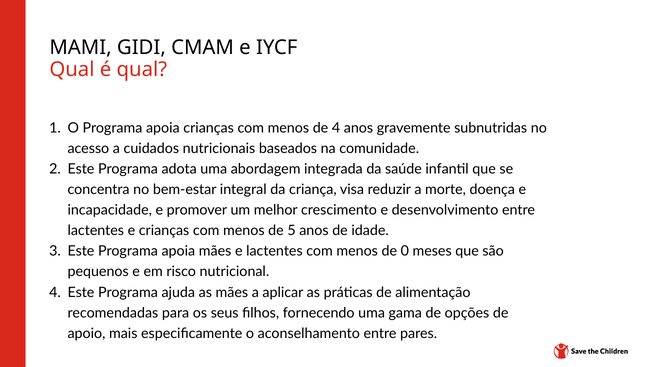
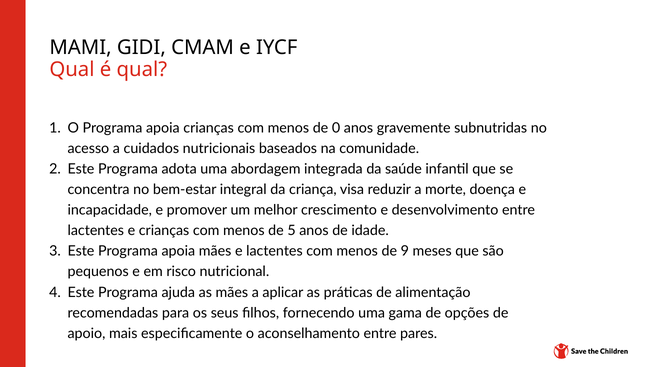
de 4: 4 -> 0
0: 0 -> 9
